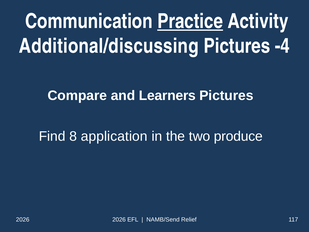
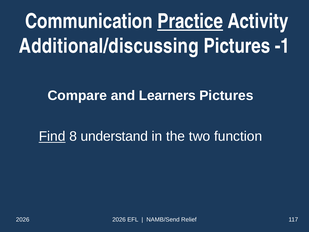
-4: -4 -> -1
Find underline: none -> present
application: application -> understand
produce: produce -> function
